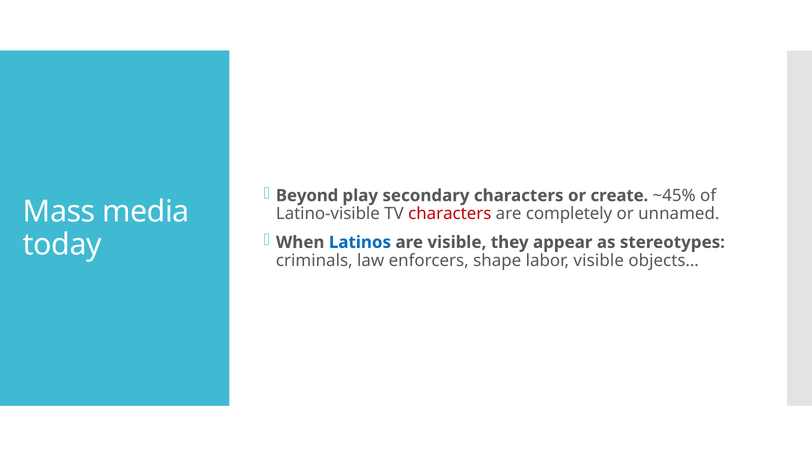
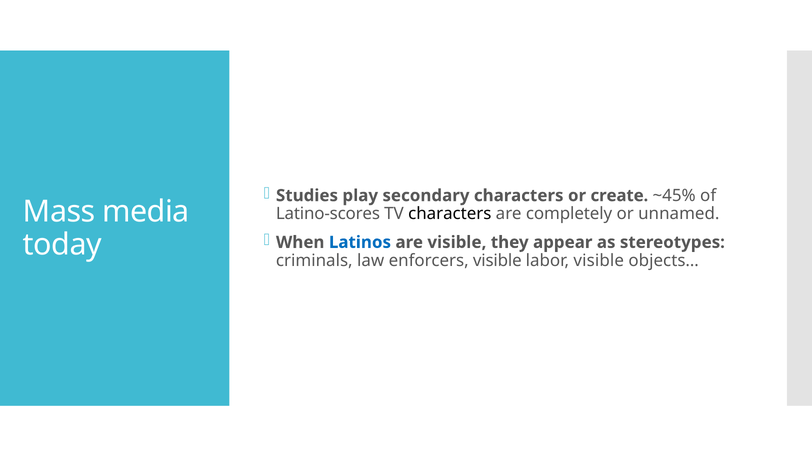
Beyond: Beyond -> Studies
Latino-visible: Latino-visible -> Latino-scores
characters at (450, 214) colour: red -> black
enforcers shape: shape -> visible
